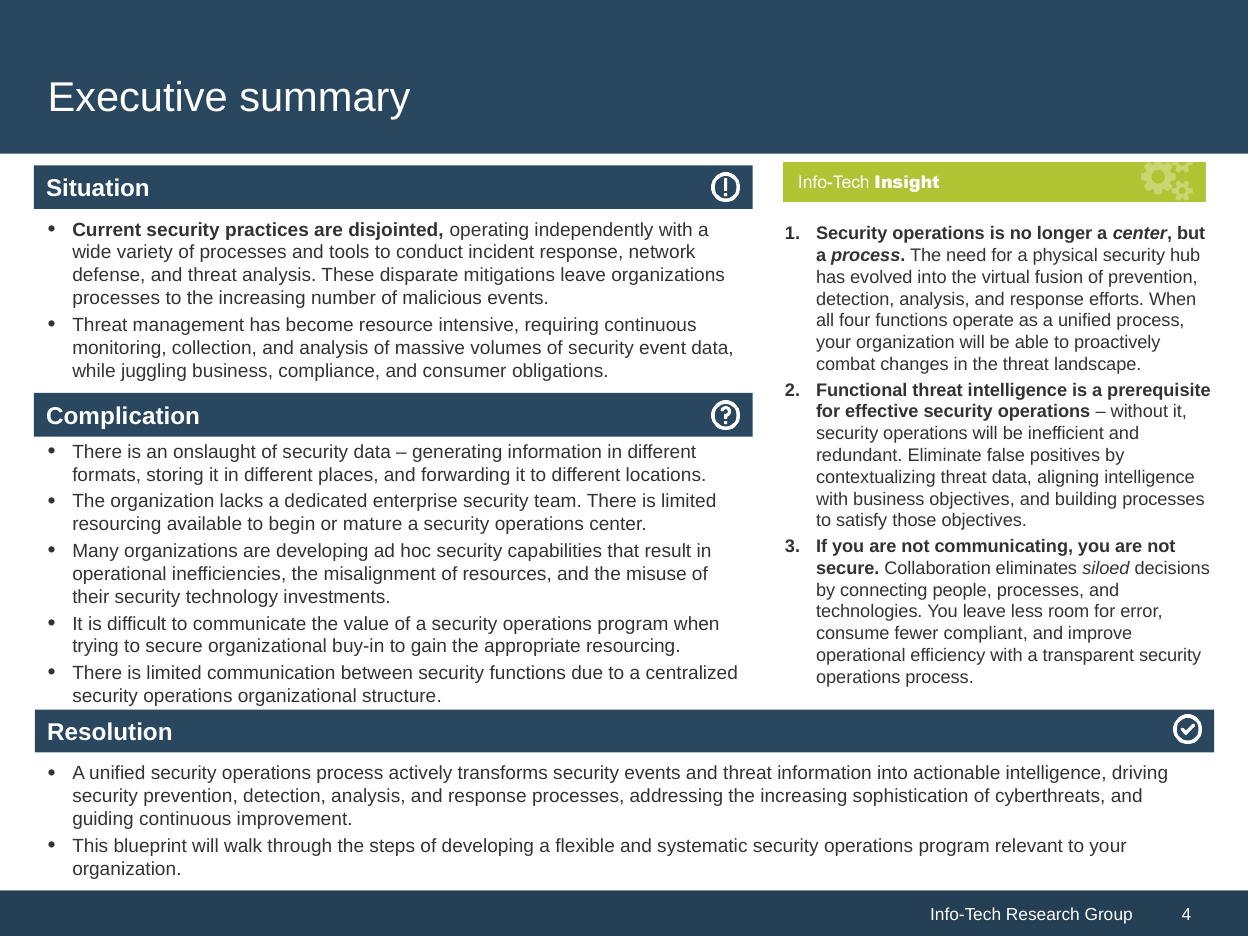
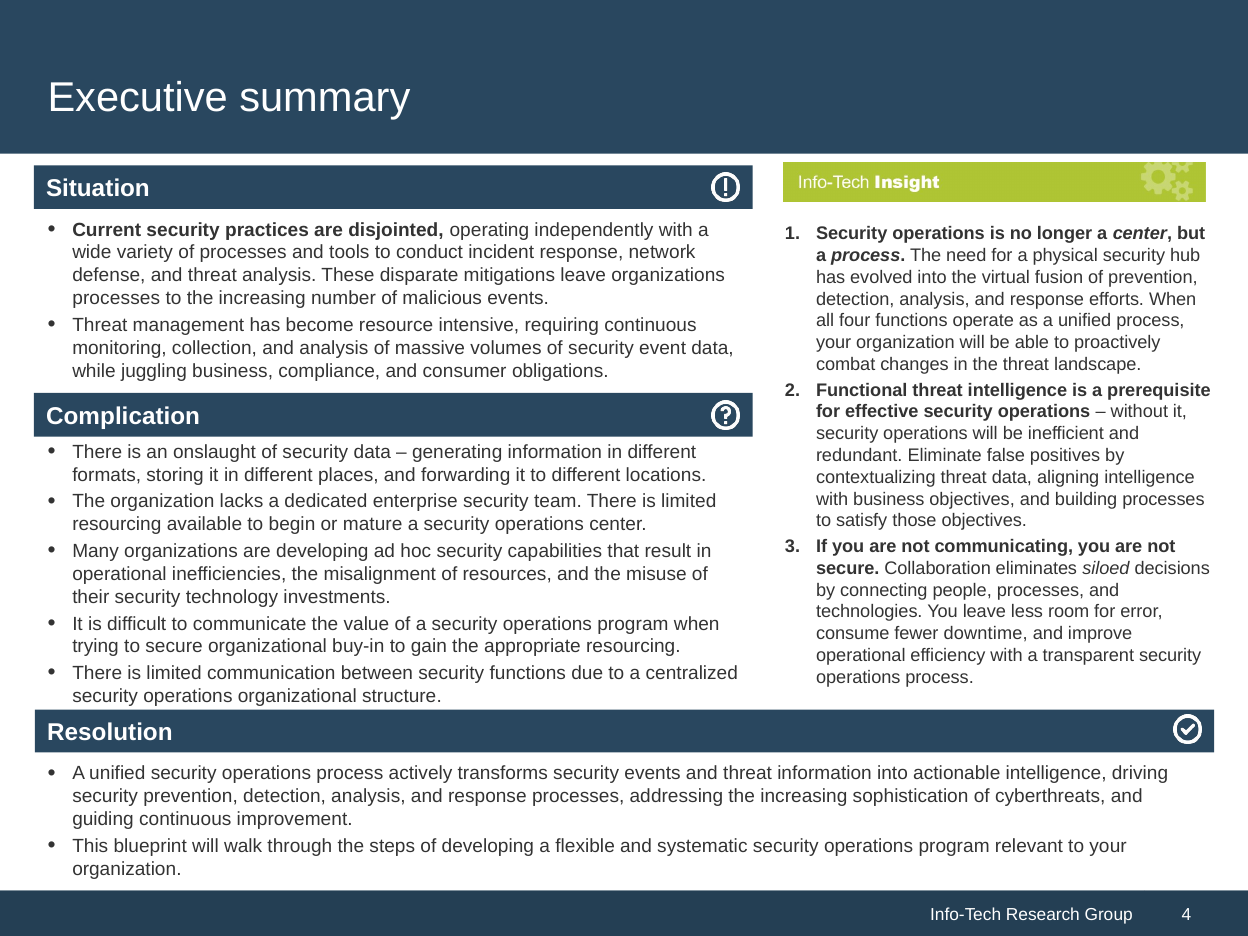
compliant: compliant -> downtime
